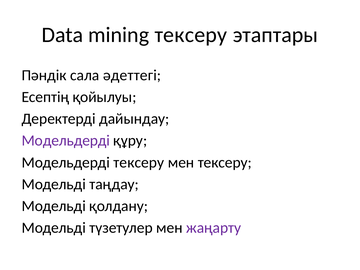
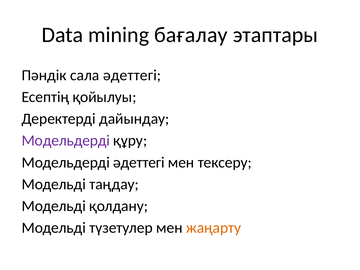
mining тексеру: тексеру -> бағалау
Модельдерді тексеру: тексеру -> әдеттегі
жаңарту colour: purple -> orange
